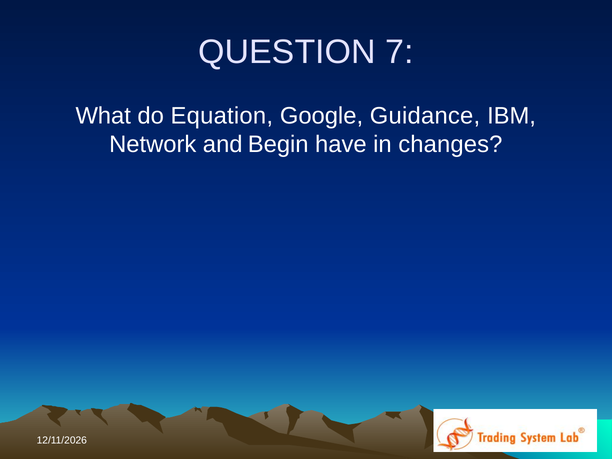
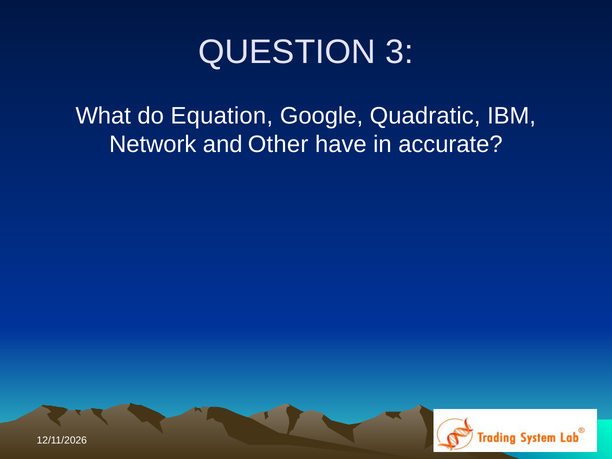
7: 7 -> 3
Guidance: Guidance -> Quadratic
Begin: Begin -> Other
changes: changes -> accurate
